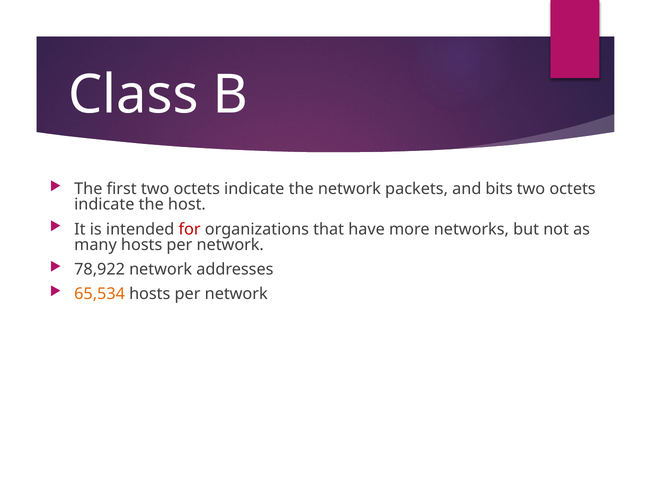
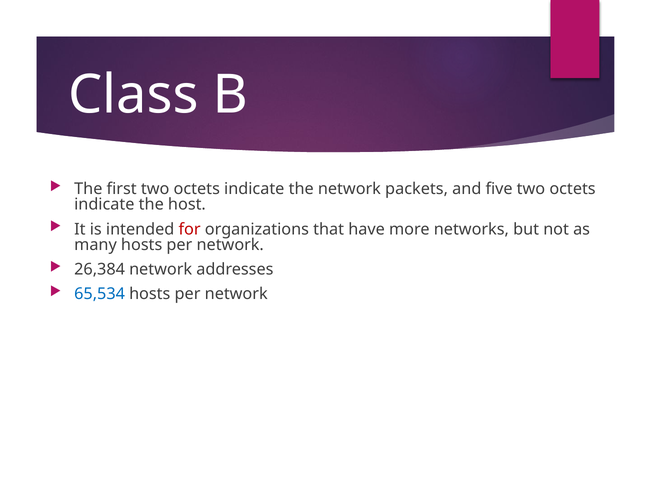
bits: bits -> five
78,922: 78,922 -> 26,384
65,534 colour: orange -> blue
